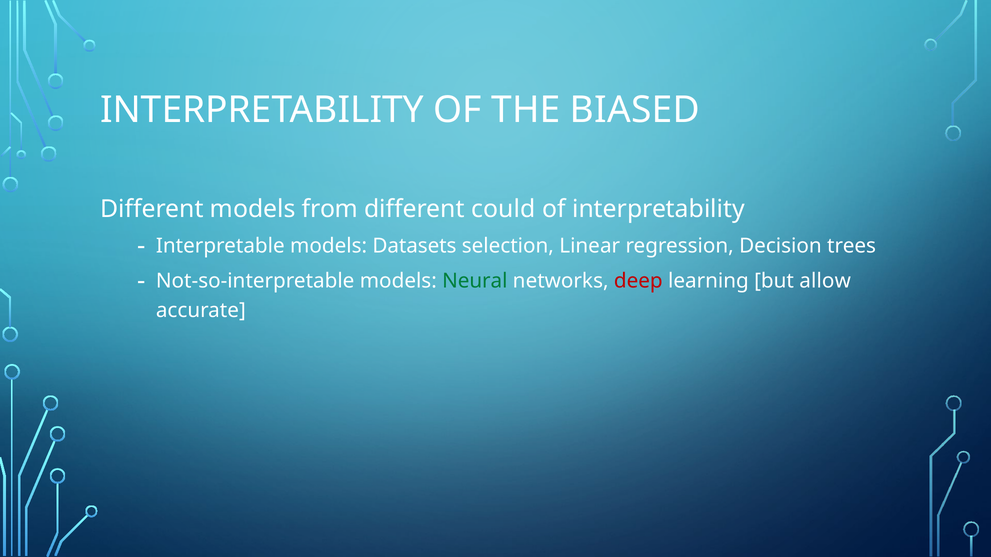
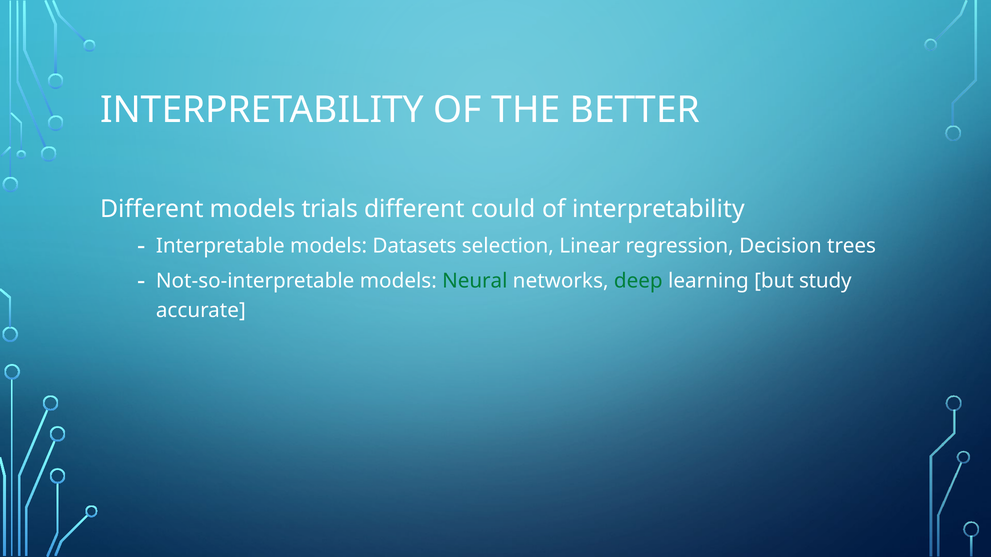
BIASED: BIASED -> BETTER
from: from -> trials
deep colour: red -> green
allow: allow -> study
